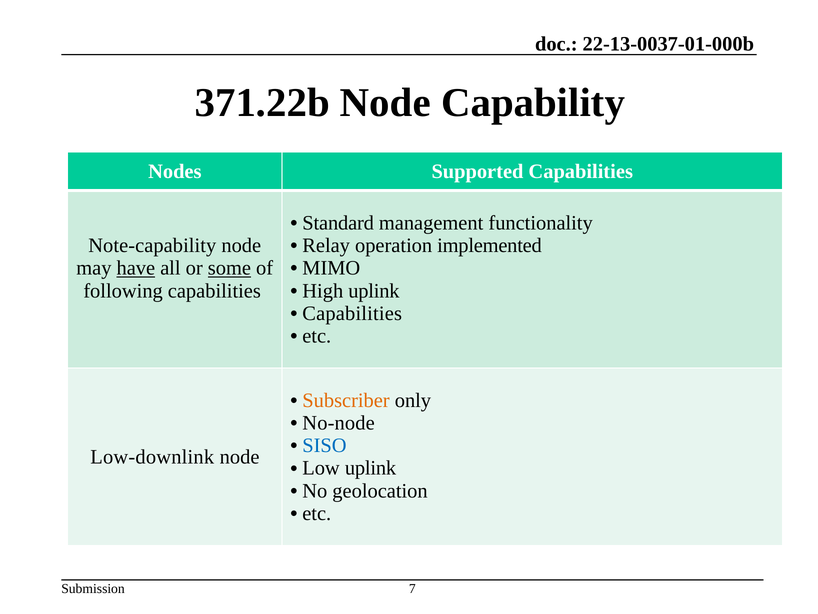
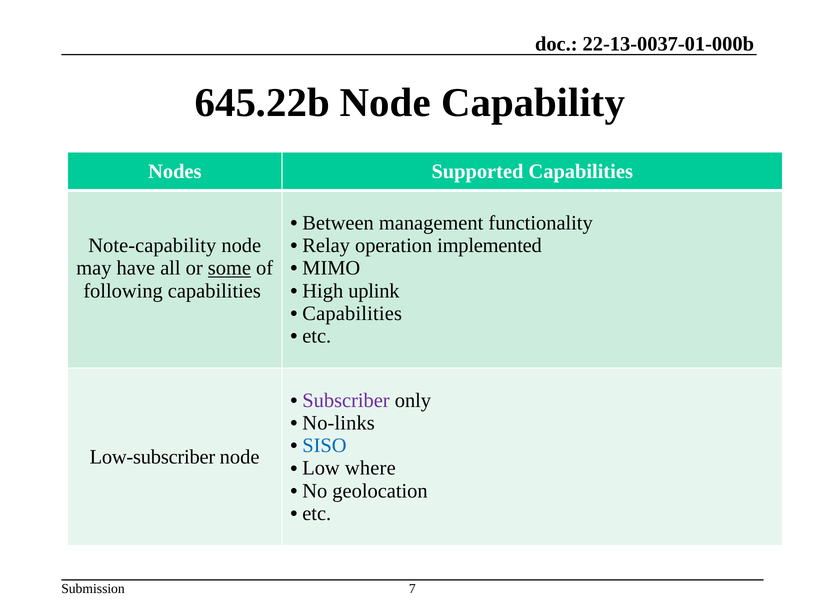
371.22b: 371.22b -> 645.22b
Standard: Standard -> Between
have underline: present -> none
Subscriber colour: orange -> purple
No-node: No-node -> No-links
Low-downlink: Low-downlink -> Low-subscriber
Low uplink: uplink -> where
